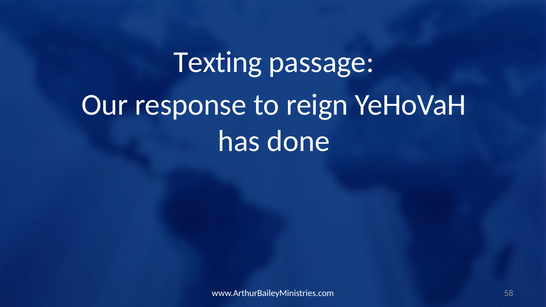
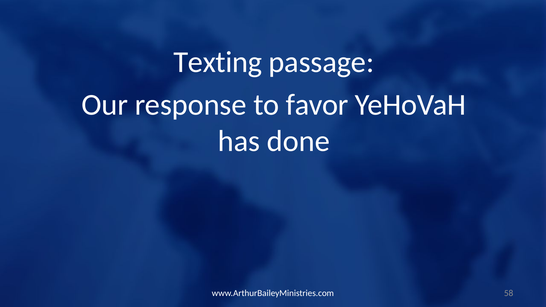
reign: reign -> favor
